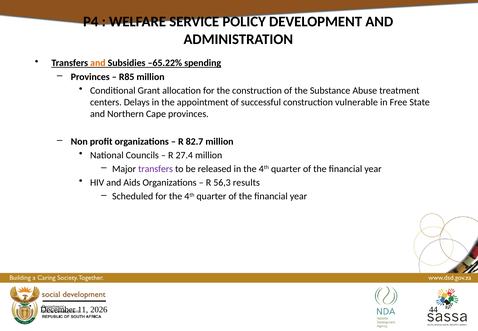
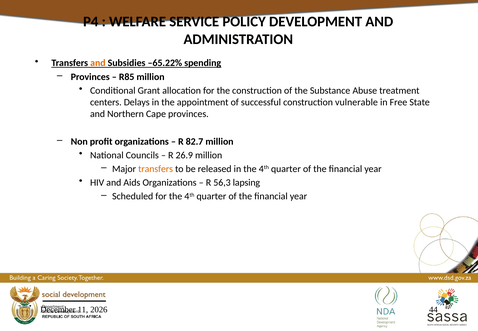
27.4: 27.4 -> 26.9
transfers at (156, 169) colour: purple -> orange
results: results -> lapsing
